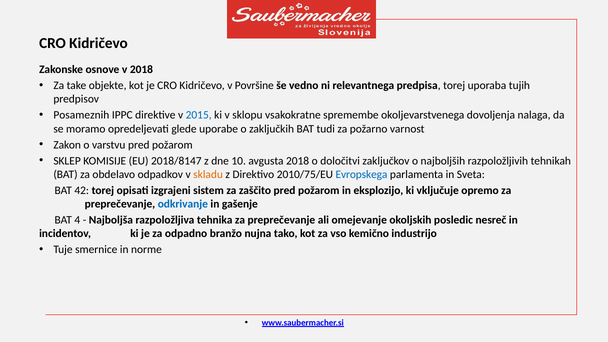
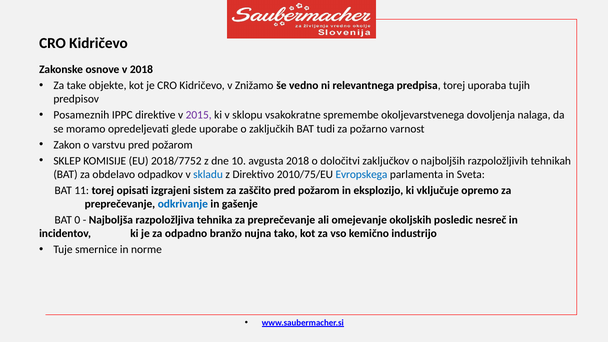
Površine: Površine -> Znižamo
2015 colour: blue -> purple
2018/8147: 2018/8147 -> 2018/7752
skladu colour: orange -> blue
42: 42 -> 11
4: 4 -> 0
